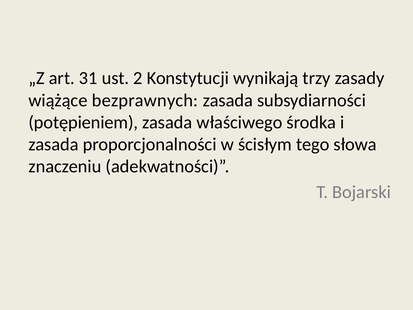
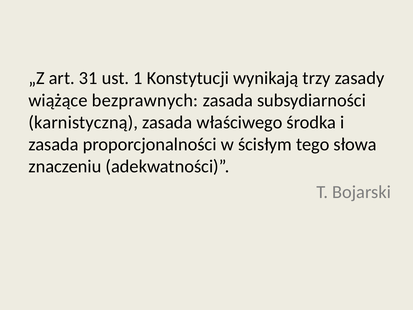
2: 2 -> 1
potępieniem: potępieniem -> karnistyczną
